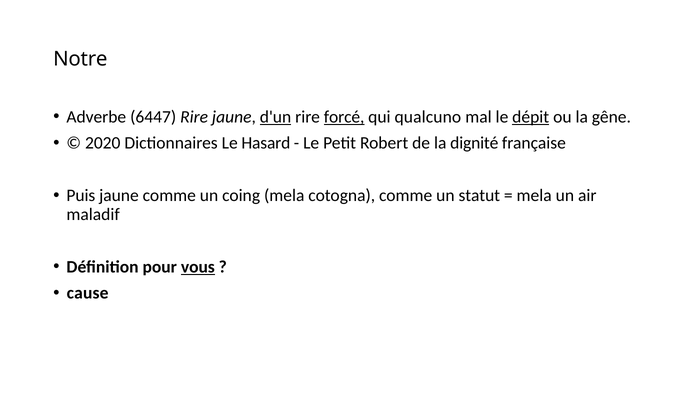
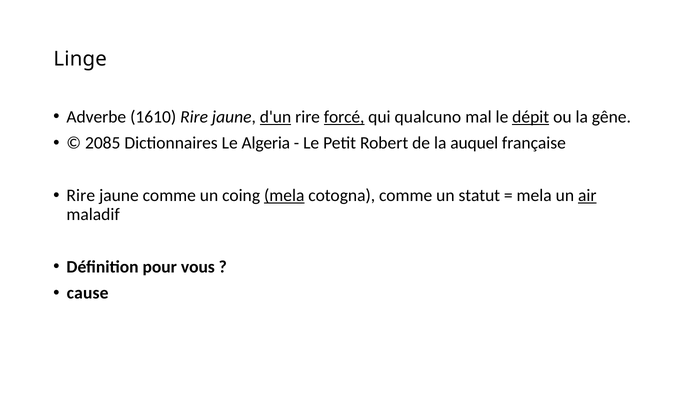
Notre: Notre -> Linge
6447: 6447 -> 1610
2020: 2020 -> 2085
Hasard: Hasard -> Algeria
dignité: dignité -> auquel
Puis at (81, 195): Puis -> Rire
mela at (284, 195) underline: none -> present
air underline: none -> present
vous underline: present -> none
